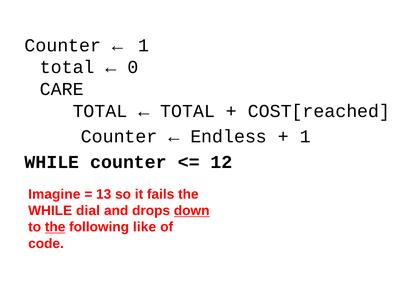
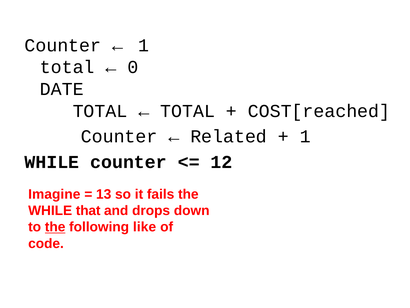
CARE: CARE -> DATE
Endless: Endless -> Related
dial: dial -> that
down underline: present -> none
